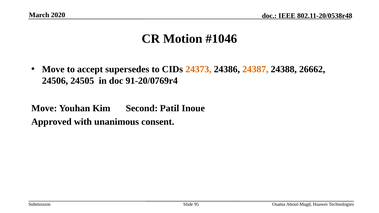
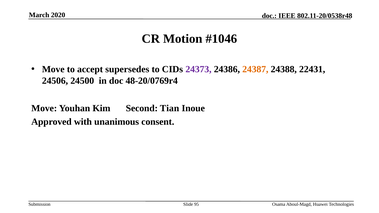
24373 colour: orange -> purple
26662: 26662 -> 22431
24505: 24505 -> 24500
91-20/0769r4: 91-20/0769r4 -> 48-20/0769r4
Patil: Patil -> Tian
